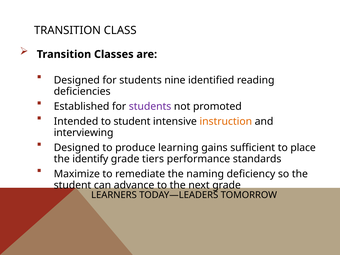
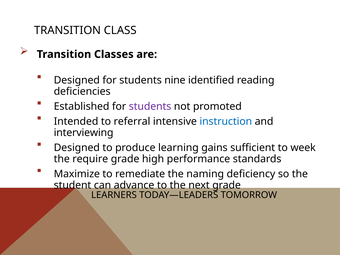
to student: student -> referral
instruction colour: orange -> blue
place: place -> week
identify: identify -> require
tiers: tiers -> high
